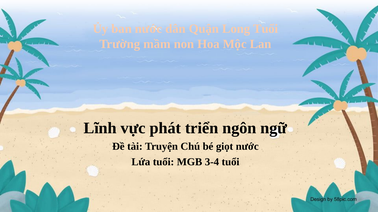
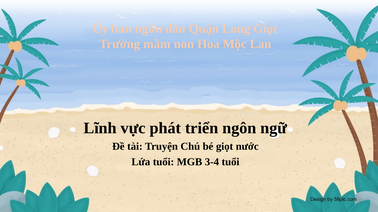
ban nước: nước -> ngôn
Long Tuổi: Tuổi -> Giọt
